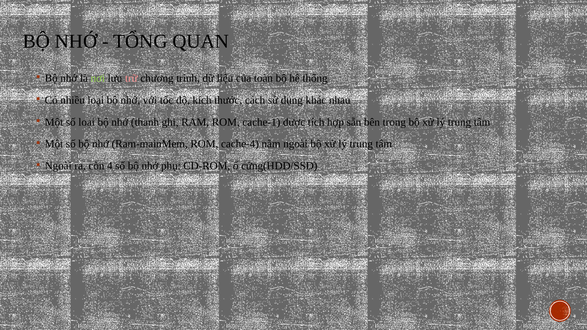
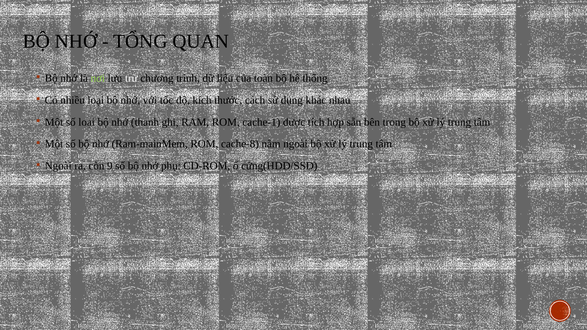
trữ colour: pink -> white
cache-4: cache-4 -> cache-8
4: 4 -> 9
